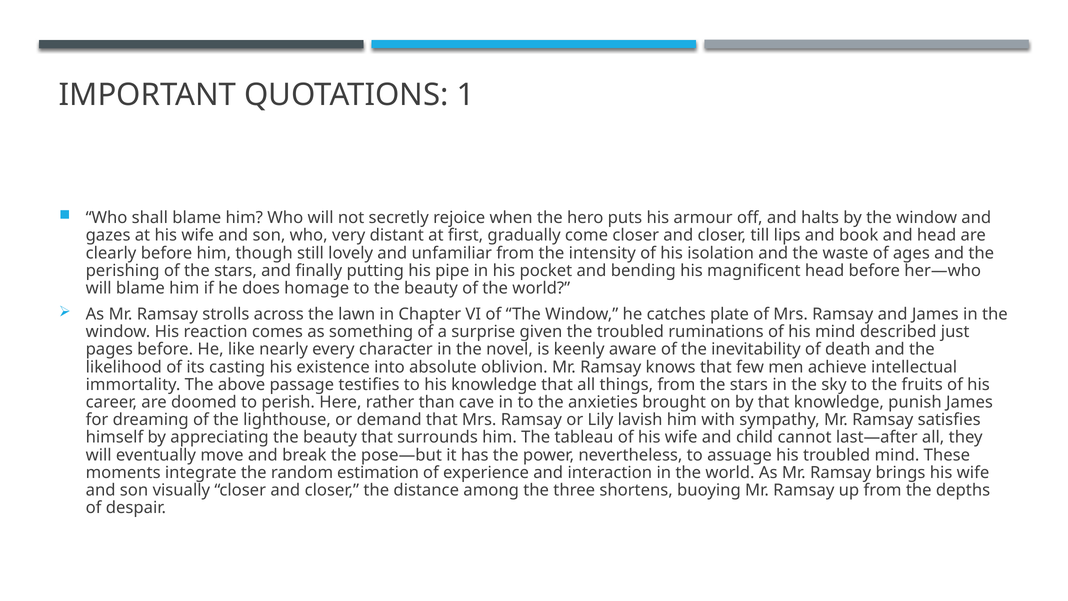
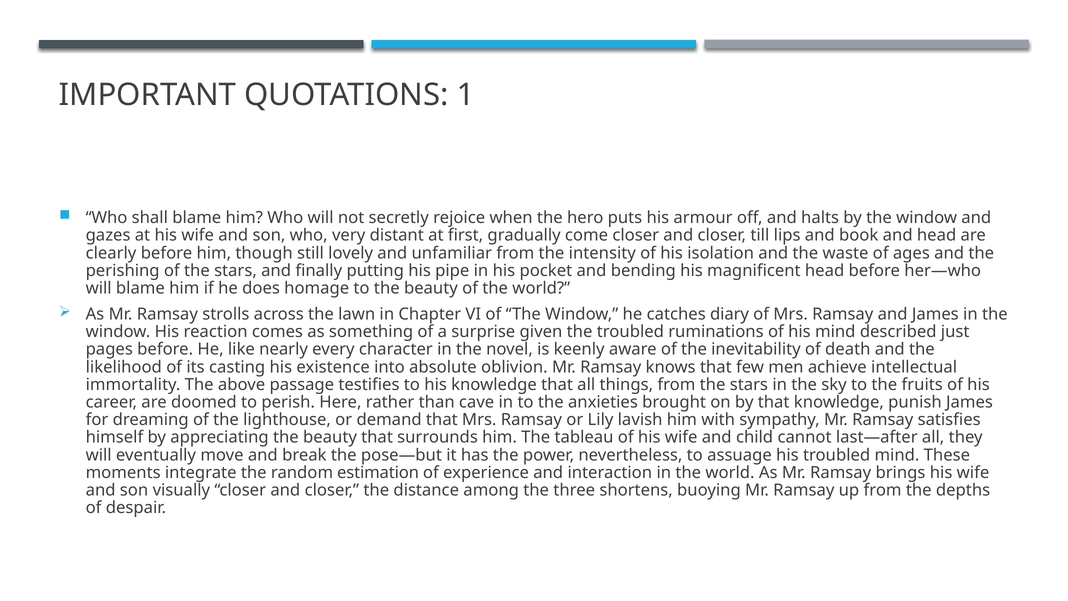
plate: plate -> diary
